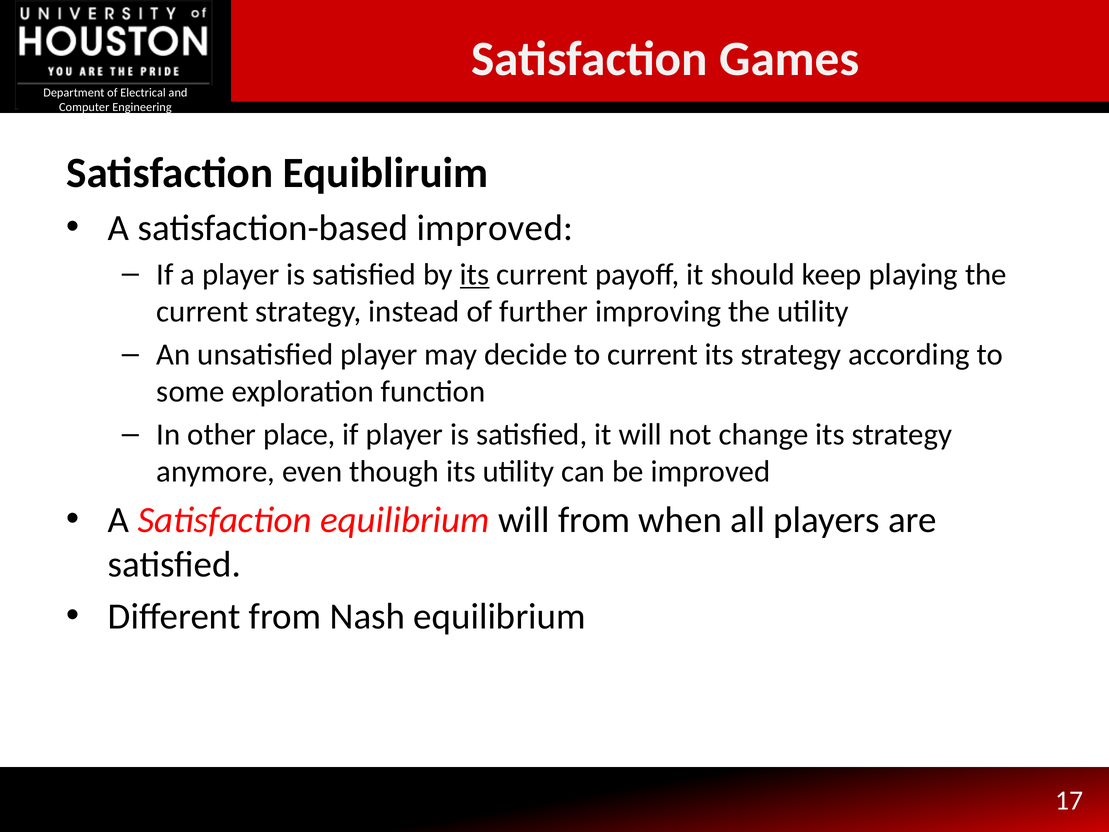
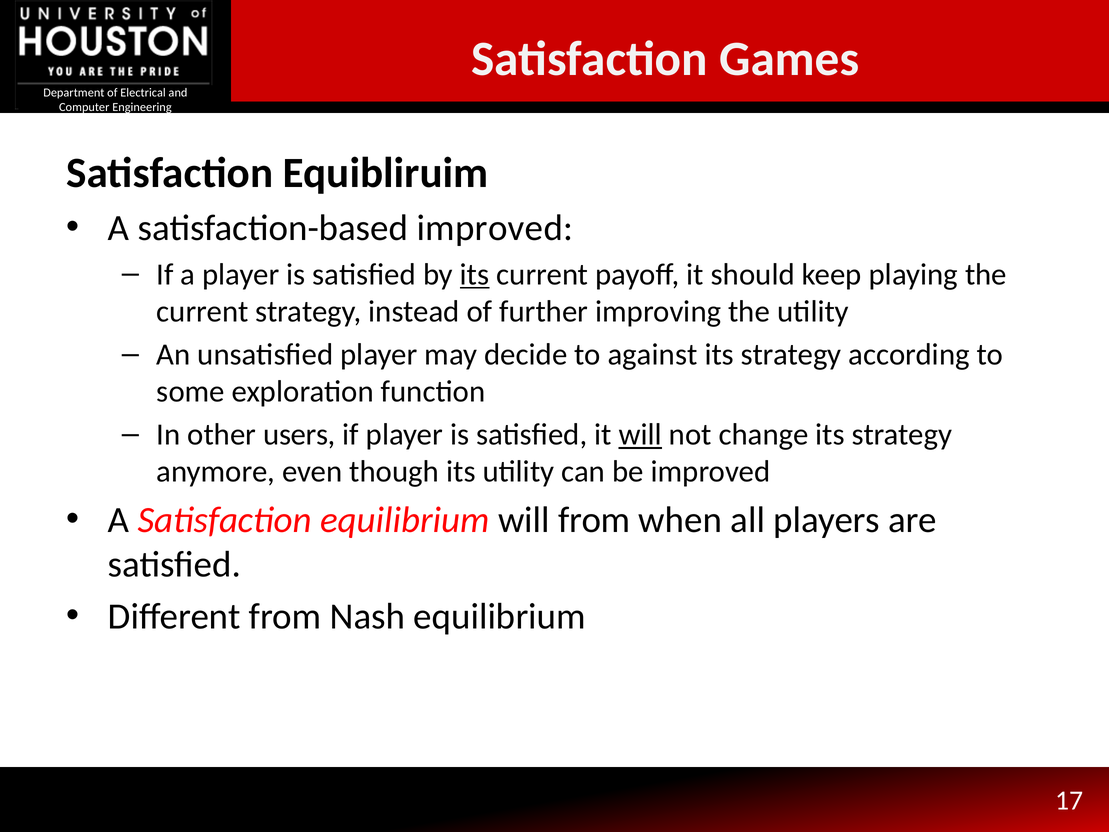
to current: current -> against
place: place -> users
will at (640, 435) underline: none -> present
